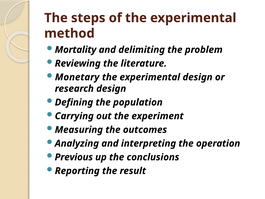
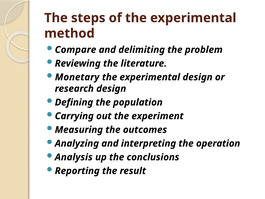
Mortality: Mortality -> Compare
Previous: Previous -> Analysis
